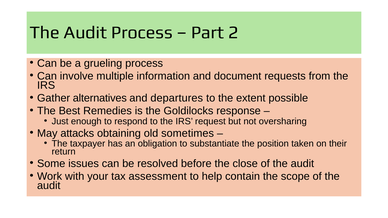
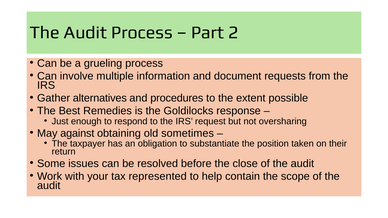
departures: departures -> procedures
attacks: attacks -> against
assessment: assessment -> represented
